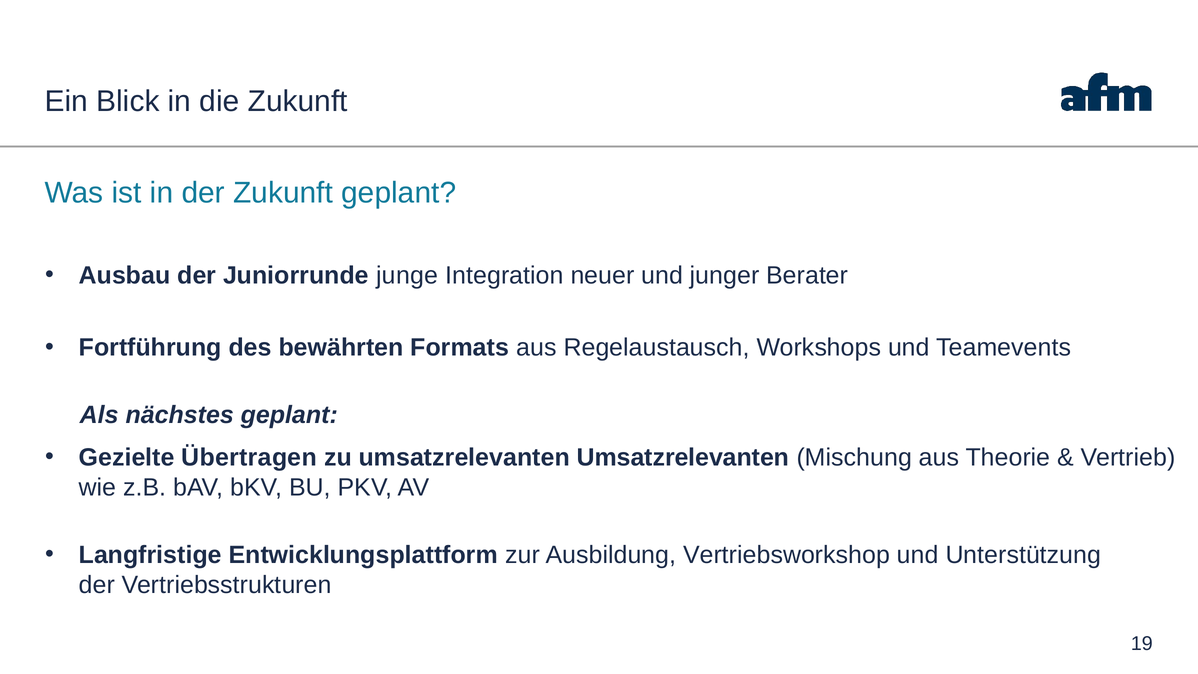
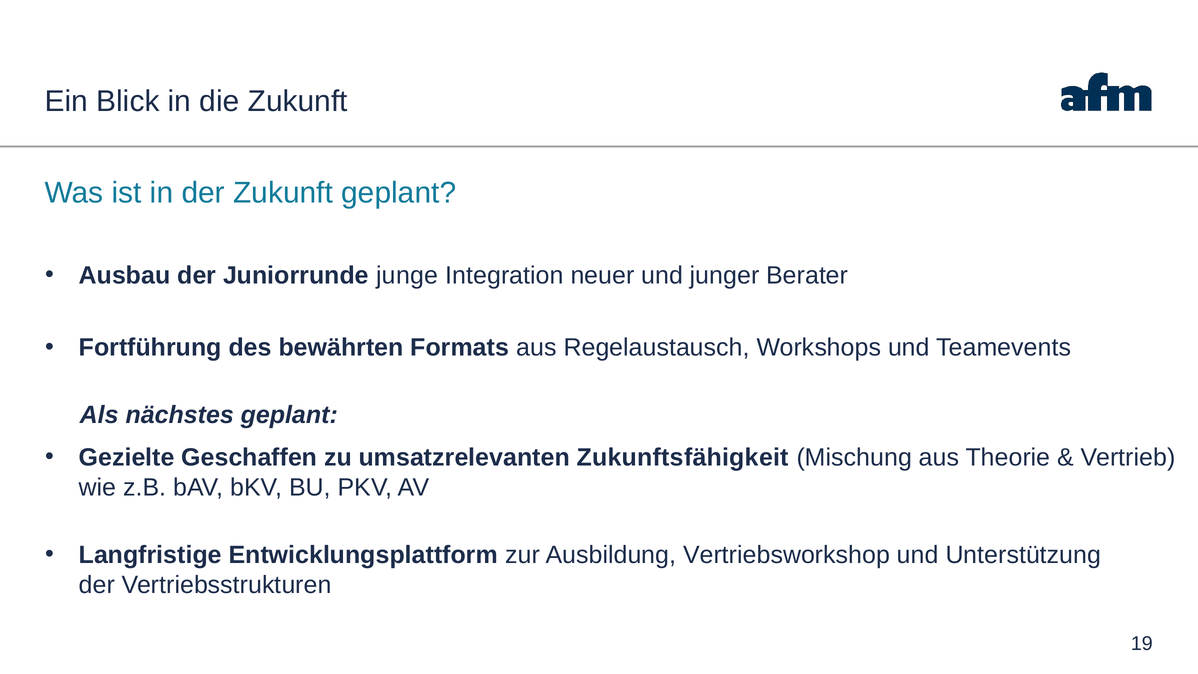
Übertragen: Übertragen -> Geschaffen
umsatzrelevanten Umsatzrelevanten: Umsatzrelevanten -> Zukunftsfähigkeit
